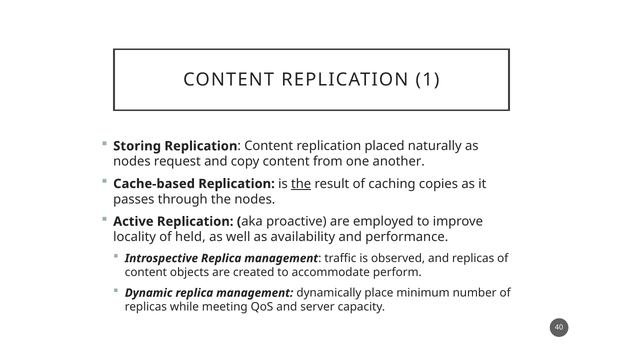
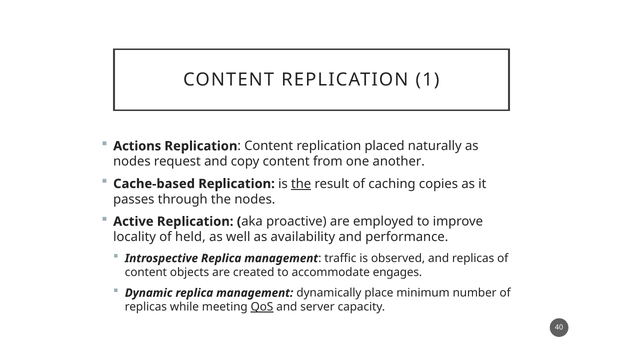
Storing: Storing -> Actions
perform: perform -> engages
QoS underline: none -> present
